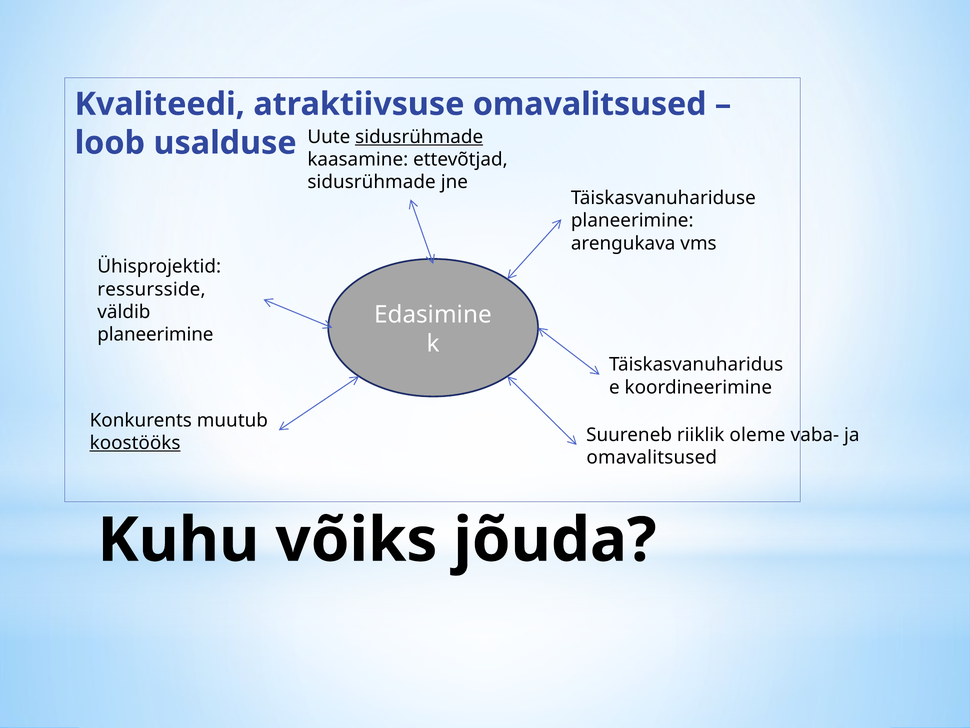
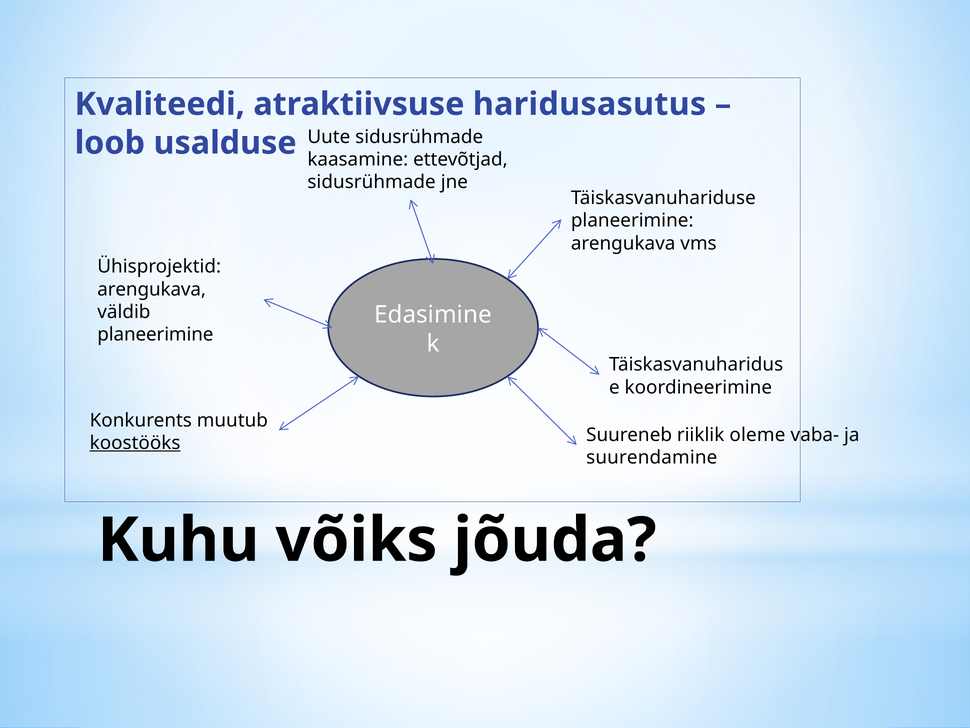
atraktiivsuse omavalitsused: omavalitsused -> haridusasutus
sidusrühmade at (419, 137) underline: present -> none
ressursside at (151, 289): ressursside -> arengukava
omavalitsused at (652, 457): omavalitsused -> suurendamine
